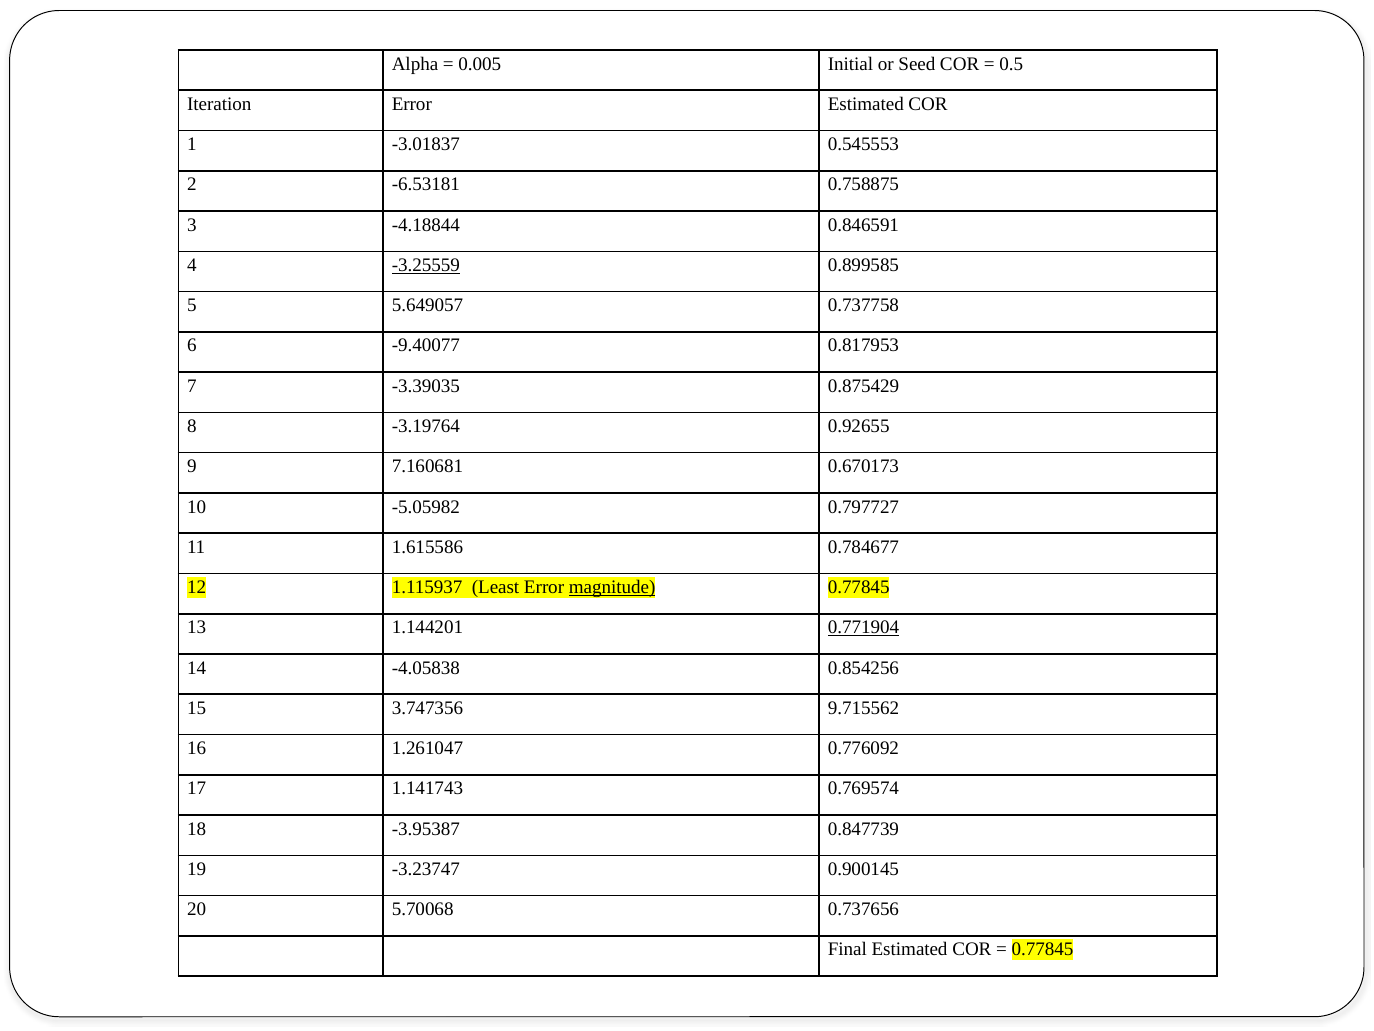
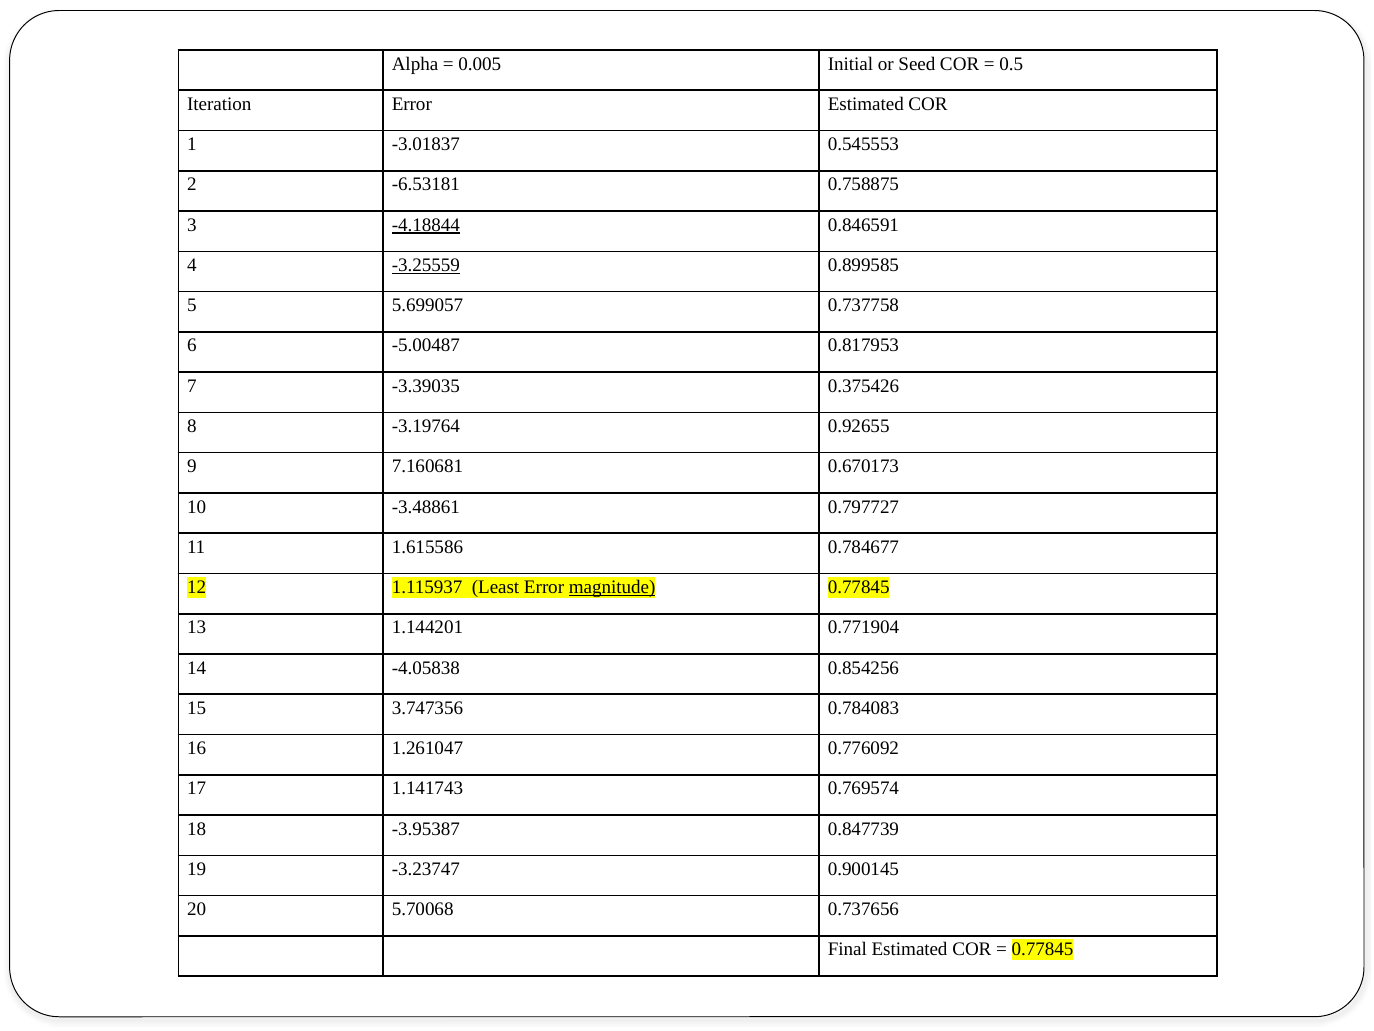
-4.18844 underline: none -> present
5.649057: 5.649057 -> 5.699057
-9.40077: -9.40077 -> -5.00487
0.875429: 0.875429 -> 0.375426
-5.05982: -5.05982 -> -3.48861
0.771904 underline: present -> none
9.715562: 9.715562 -> 0.784083
